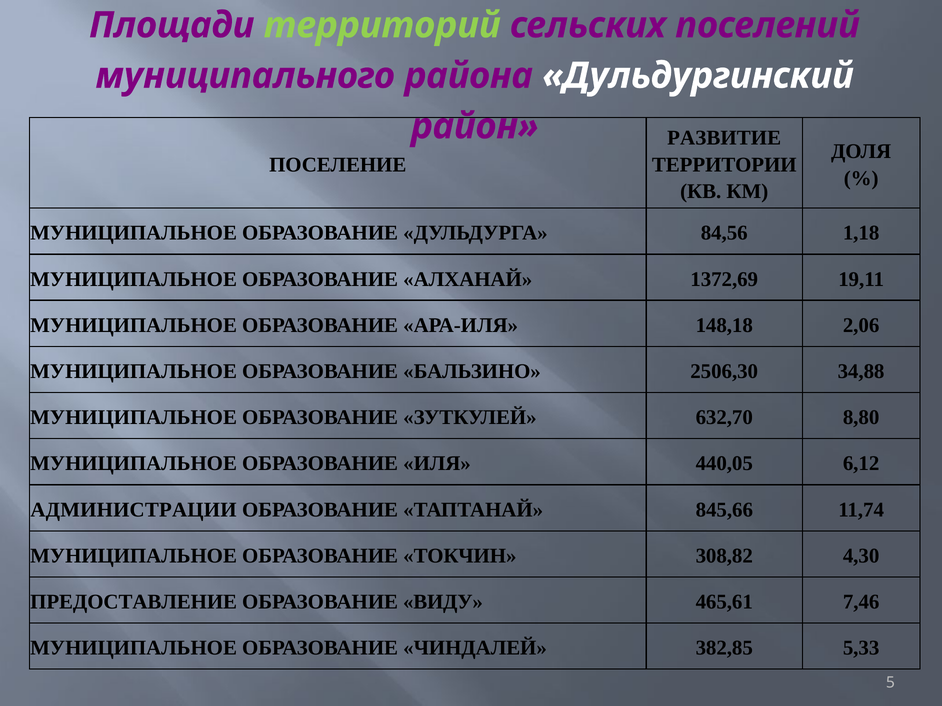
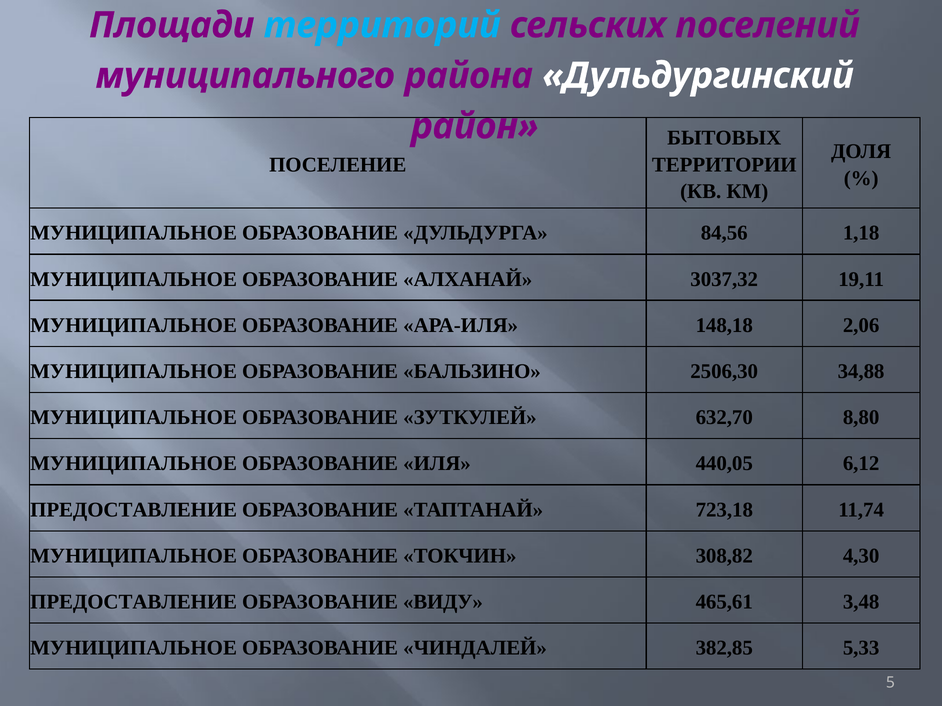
территорий colour: light green -> light blue
РАЗВИТИЕ: РАЗВИТИЕ -> БЫТОВЫХ
1372,69: 1372,69 -> 3037,32
АДМИНИСТРАЦИИ at (133, 510): АДМИНИСТРАЦИИ -> ПРЕДОСТАВЛЕНИЕ
845,66: 845,66 -> 723,18
7,46: 7,46 -> 3,48
